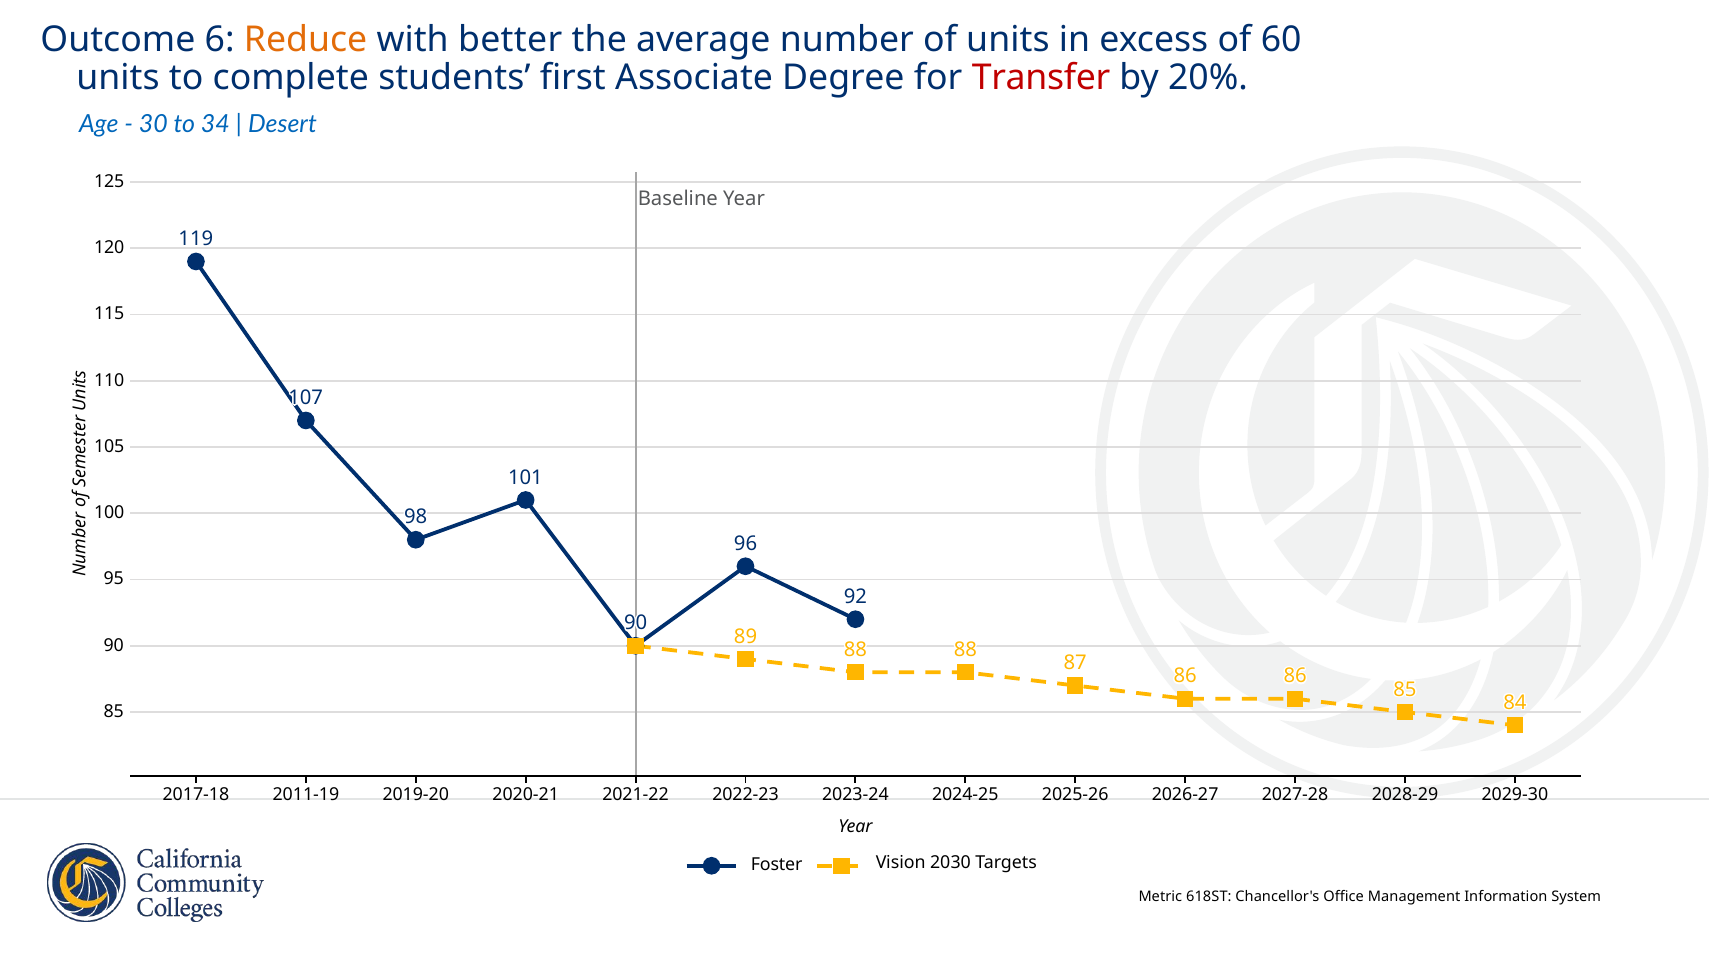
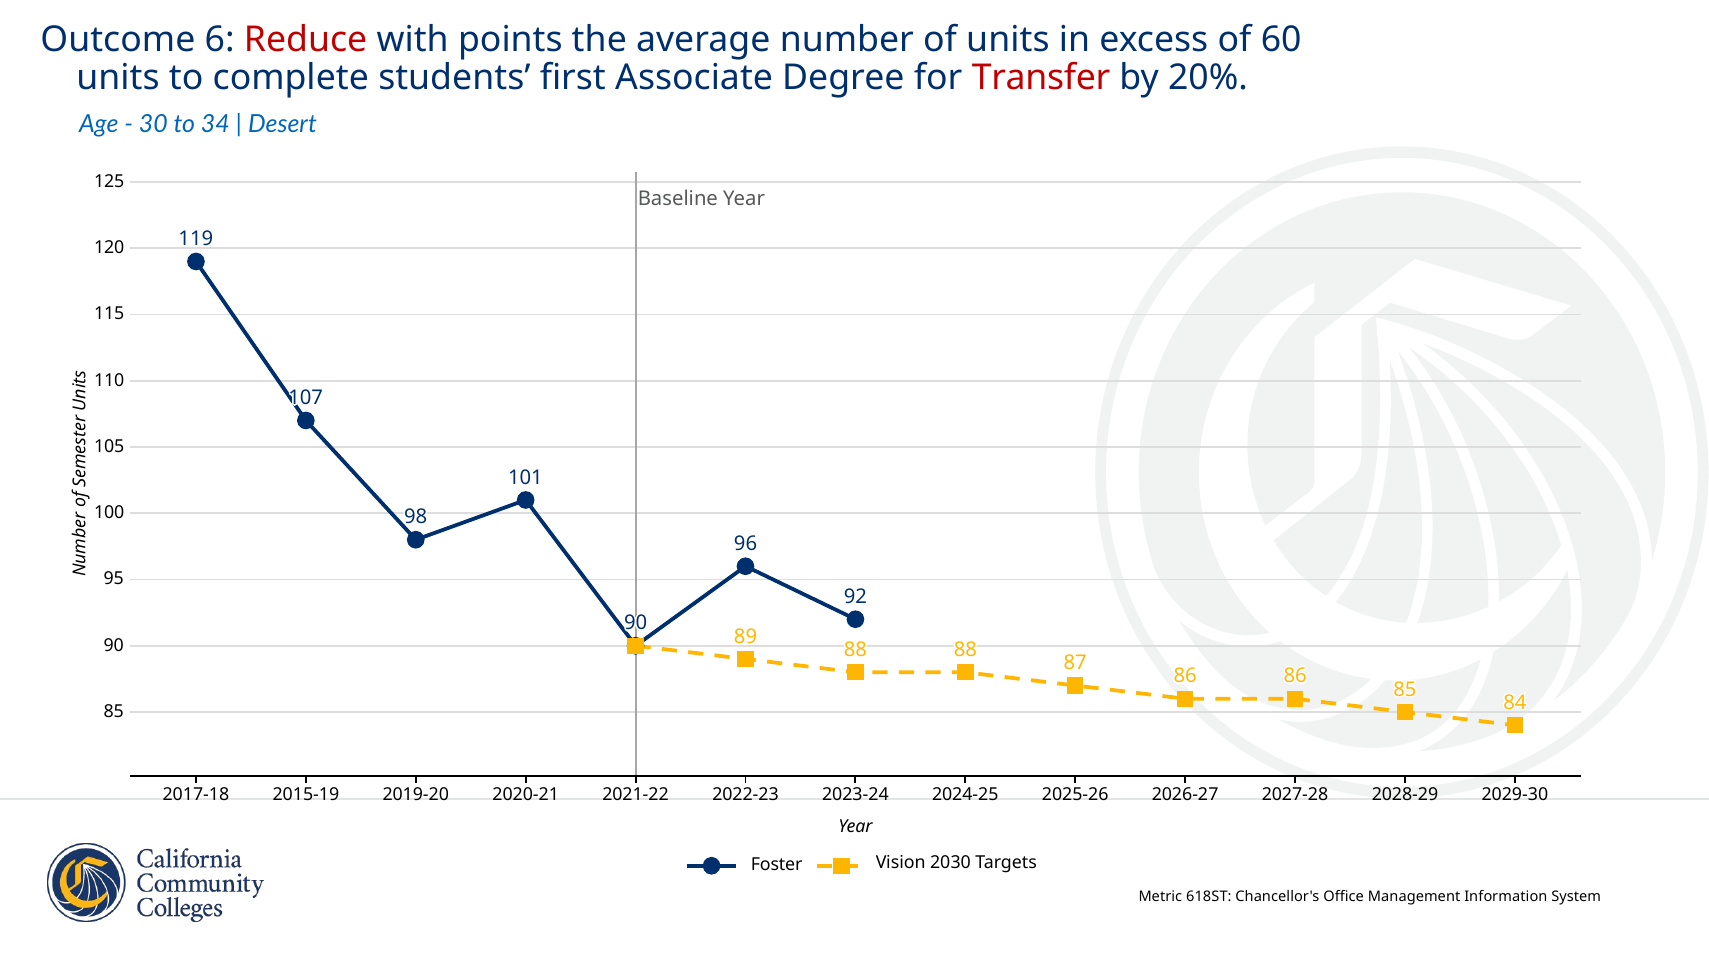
Reduce colour: orange -> red
better: better -> points
2011-19: 2011-19 -> 2015-19
